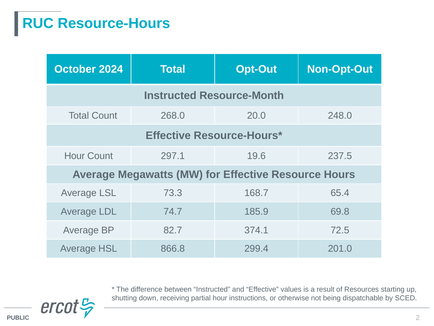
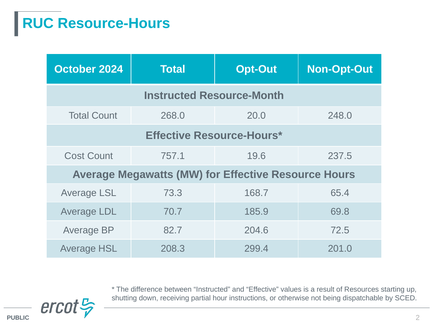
Hour at (75, 156): Hour -> Cost
297.1: 297.1 -> 757.1
74.7: 74.7 -> 70.7
374.1: 374.1 -> 204.6
866.8: 866.8 -> 208.3
